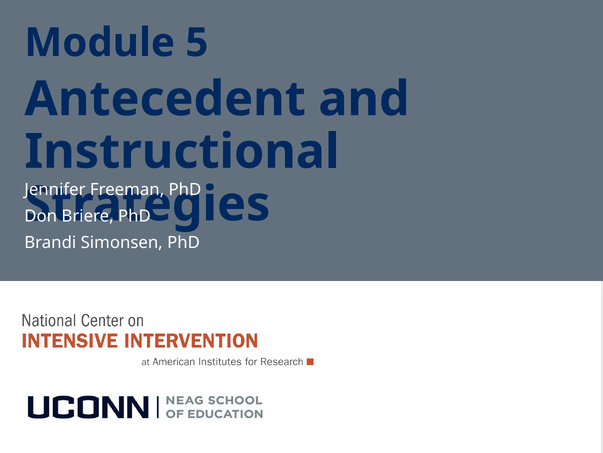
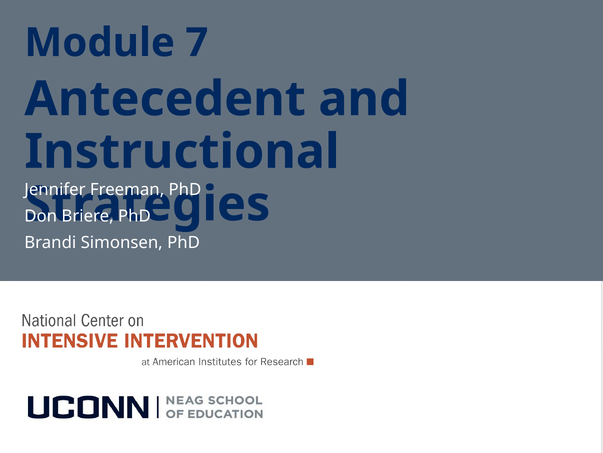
5: 5 -> 7
